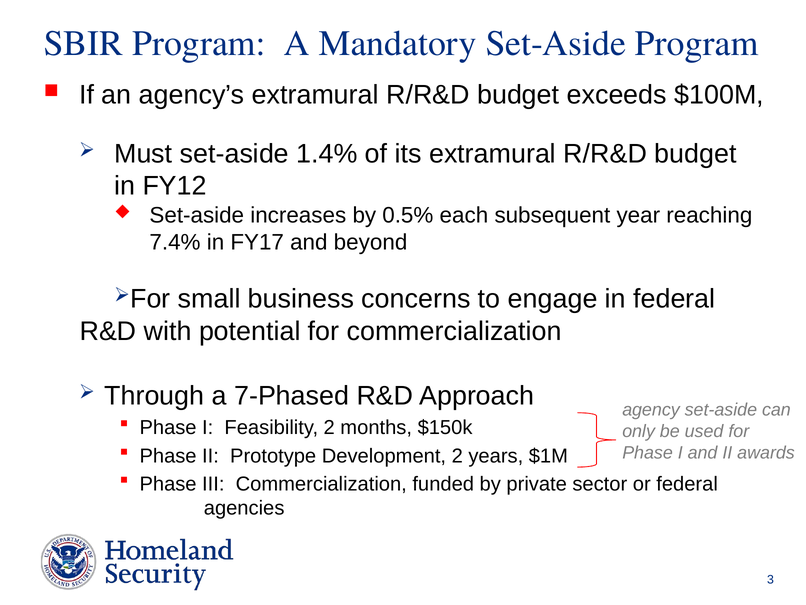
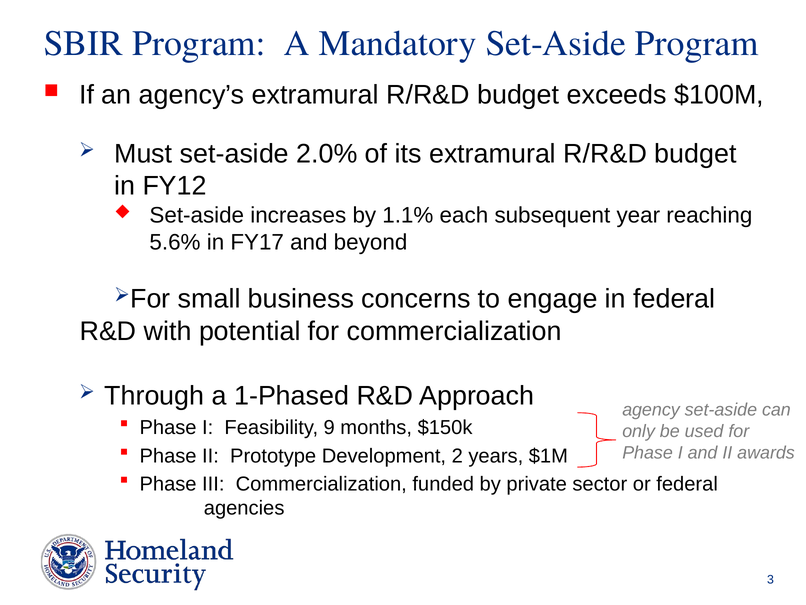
1.4%: 1.4% -> 2.0%
0.5%: 0.5% -> 1.1%
7.4%: 7.4% -> 5.6%
7-Phased: 7-Phased -> 1-Phased
Feasibility 2: 2 -> 9
